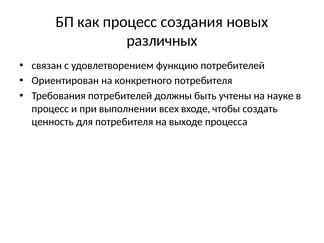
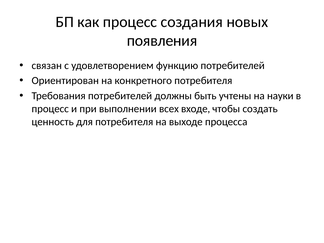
различных: различных -> появления
науке: науке -> науки
